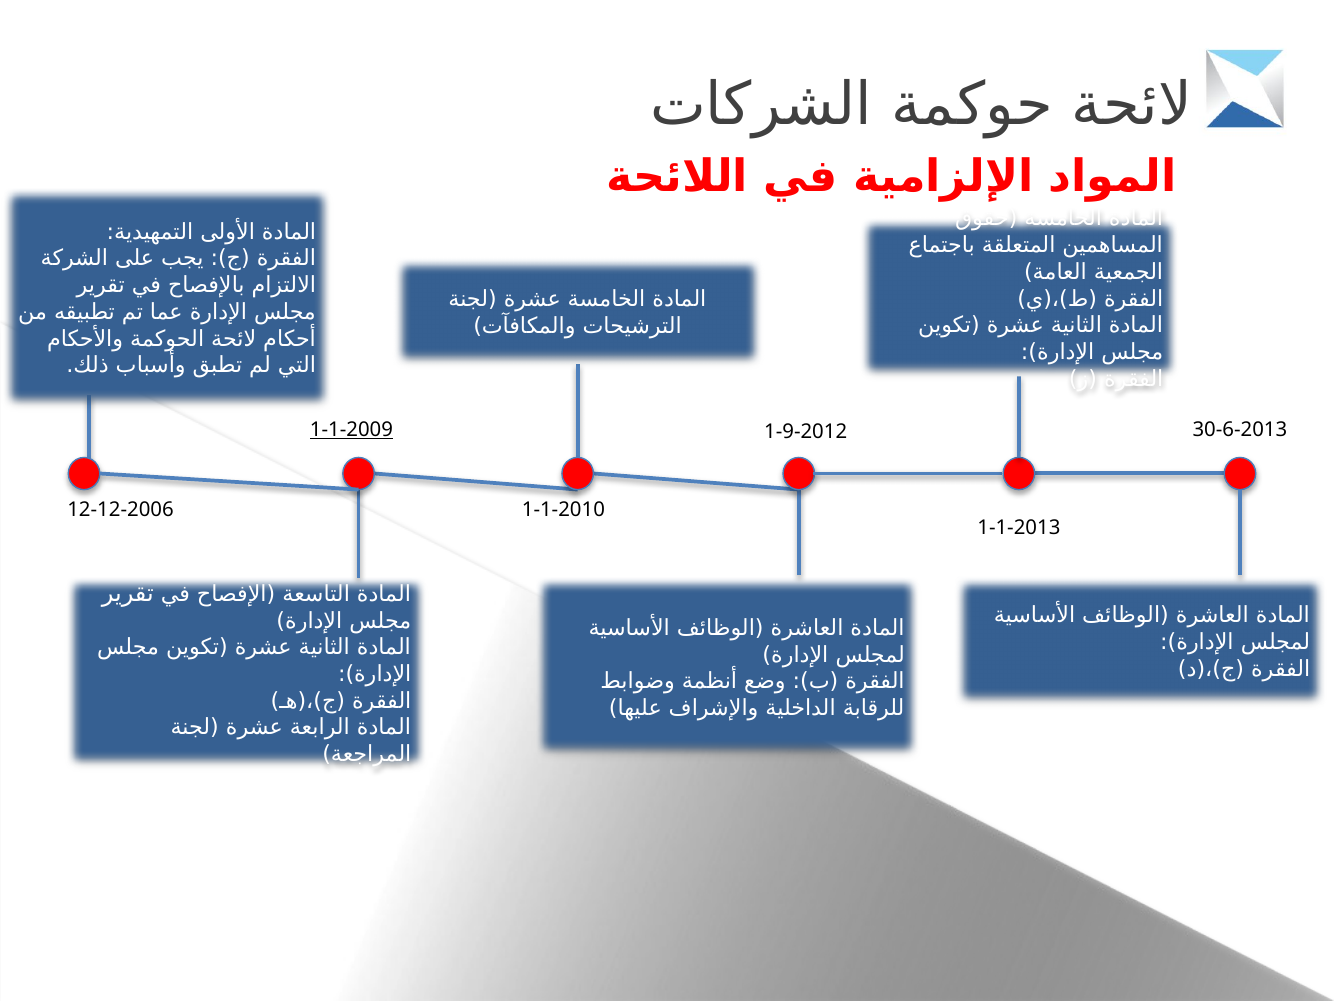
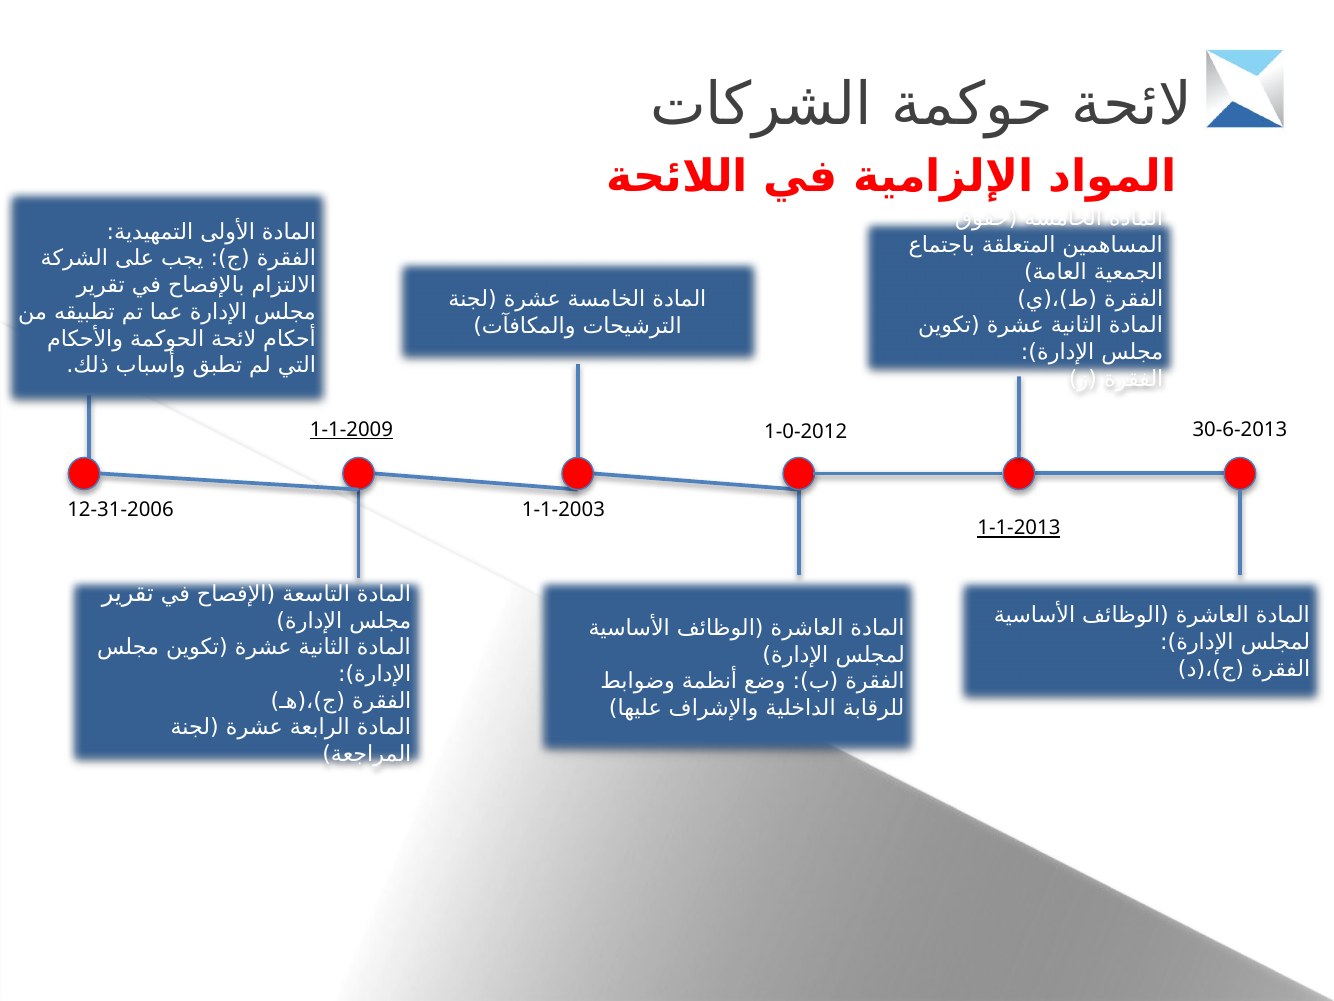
1-9-2012: 1-9-2012 -> 1-0-2012
12-12-2006: 12-12-2006 -> 12-31-2006
1-1-2010: 1-1-2010 -> 1-1-2003
1-1-2013 underline: none -> present
